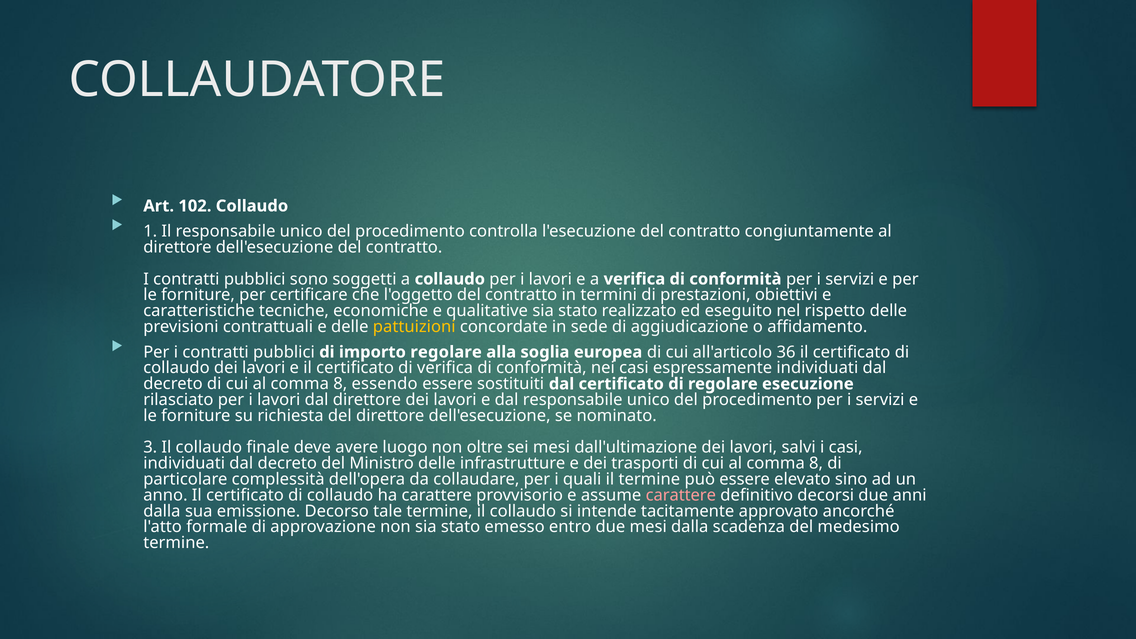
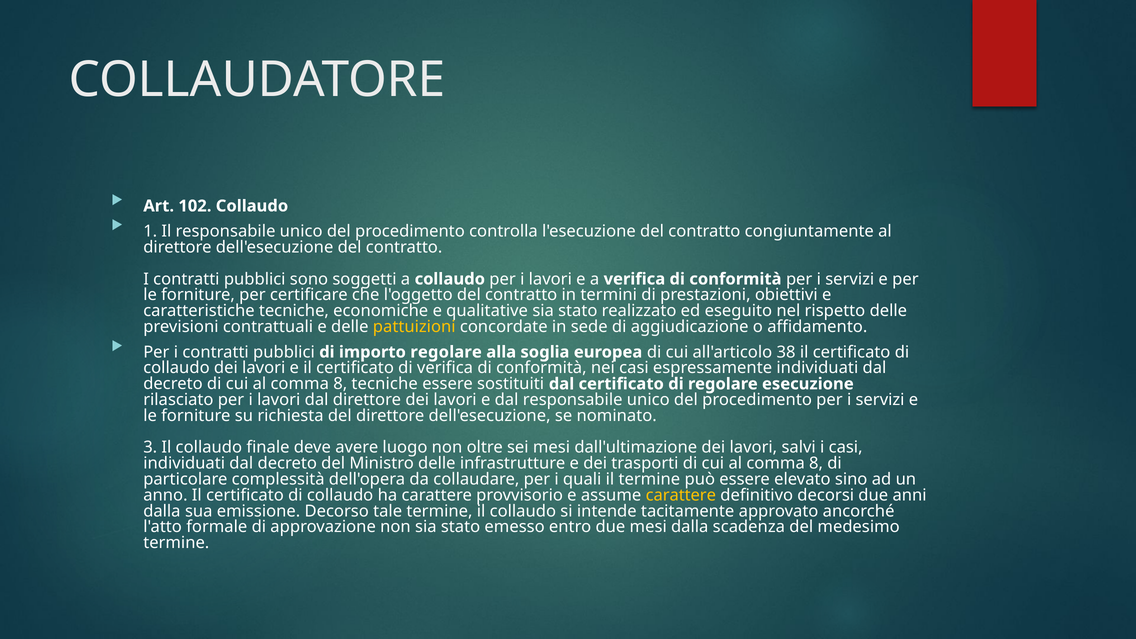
36: 36 -> 38
8 essendo: essendo -> tecniche
carattere at (681, 495) colour: pink -> yellow
